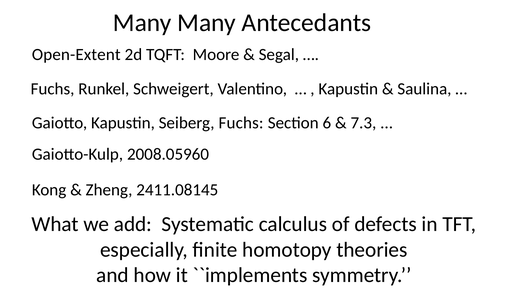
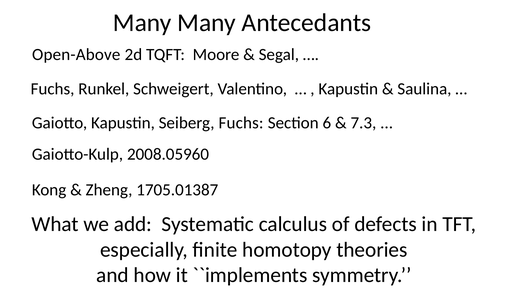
Open-Extent: Open-Extent -> Open-Above
2411.08145: 2411.08145 -> 1705.01387
